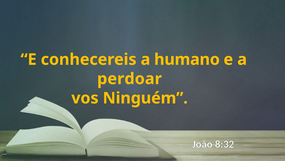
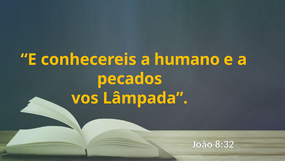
perdoar: perdoar -> pecados
Ninguém: Ninguém -> Lâmpada
